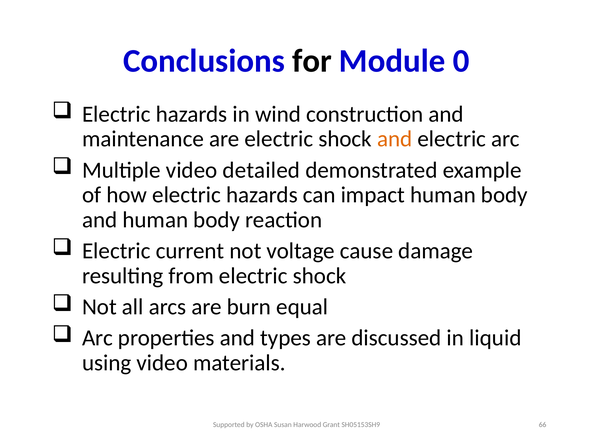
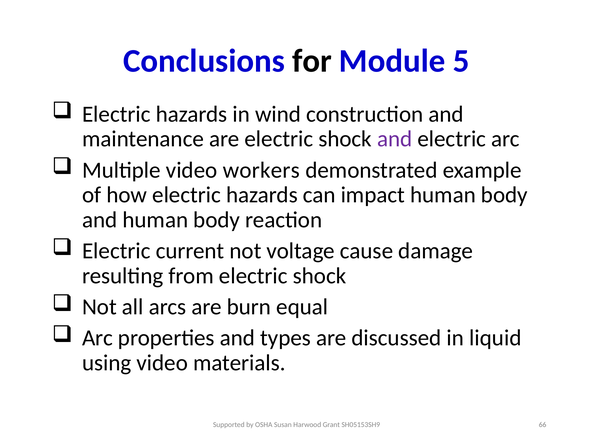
0: 0 -> 5
and at (395, 139) colour: orange -> purple
detailed: detailed -> workers
